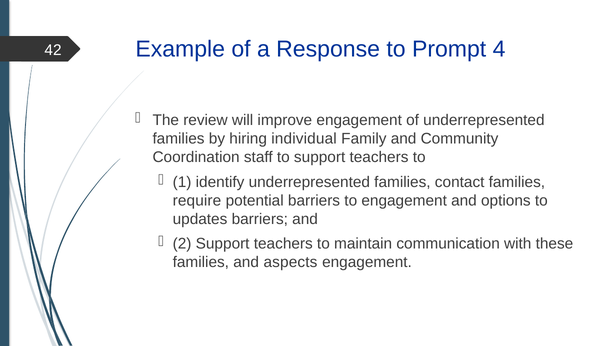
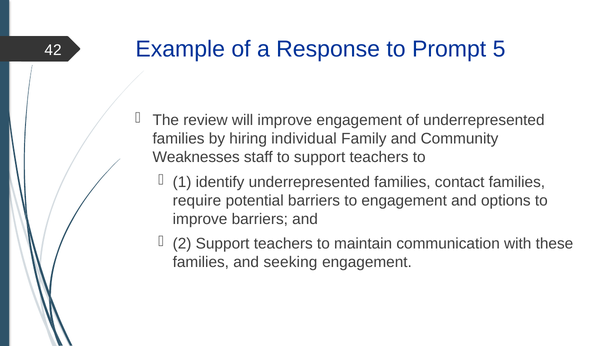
4: 4 -> 5
Coordination: Coordination -> Weaknesses
updates at (200, 219): updates -> improve
aspects: aspects -> seeking
